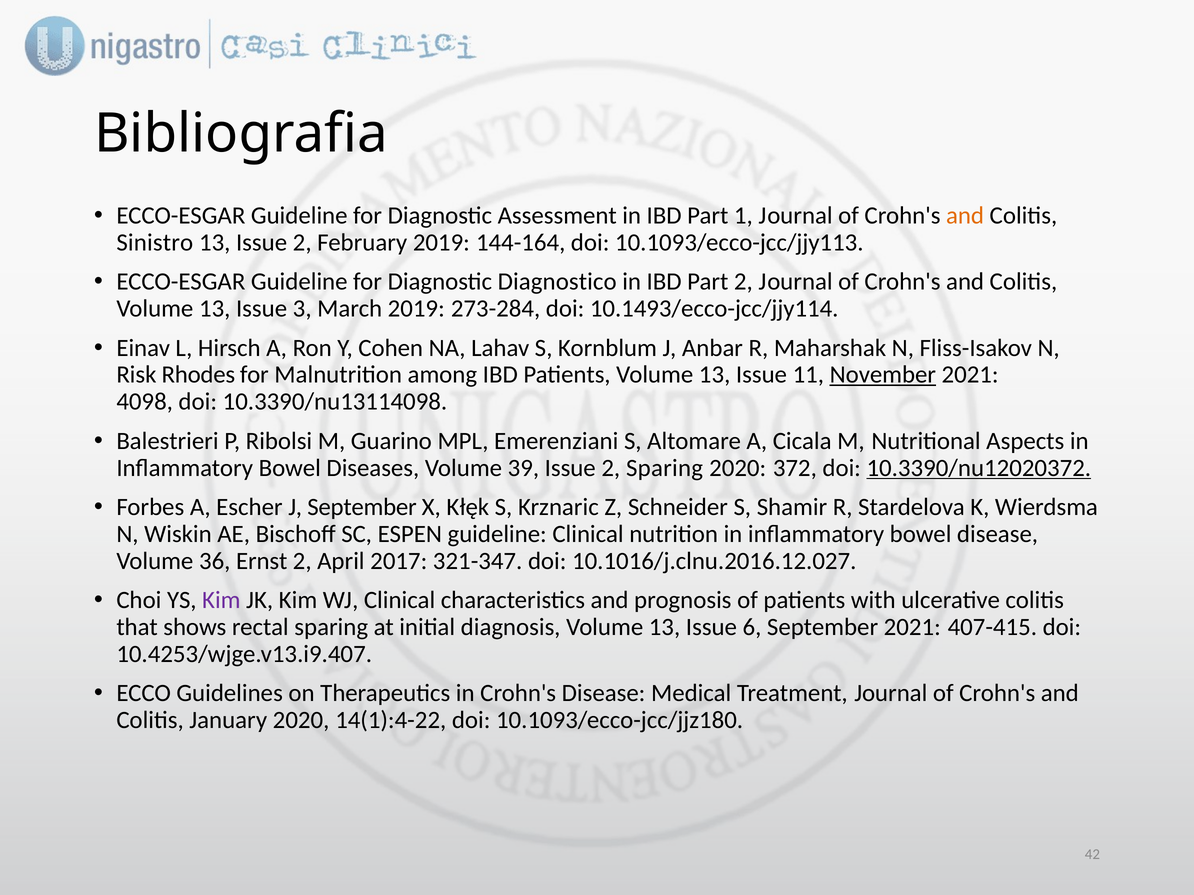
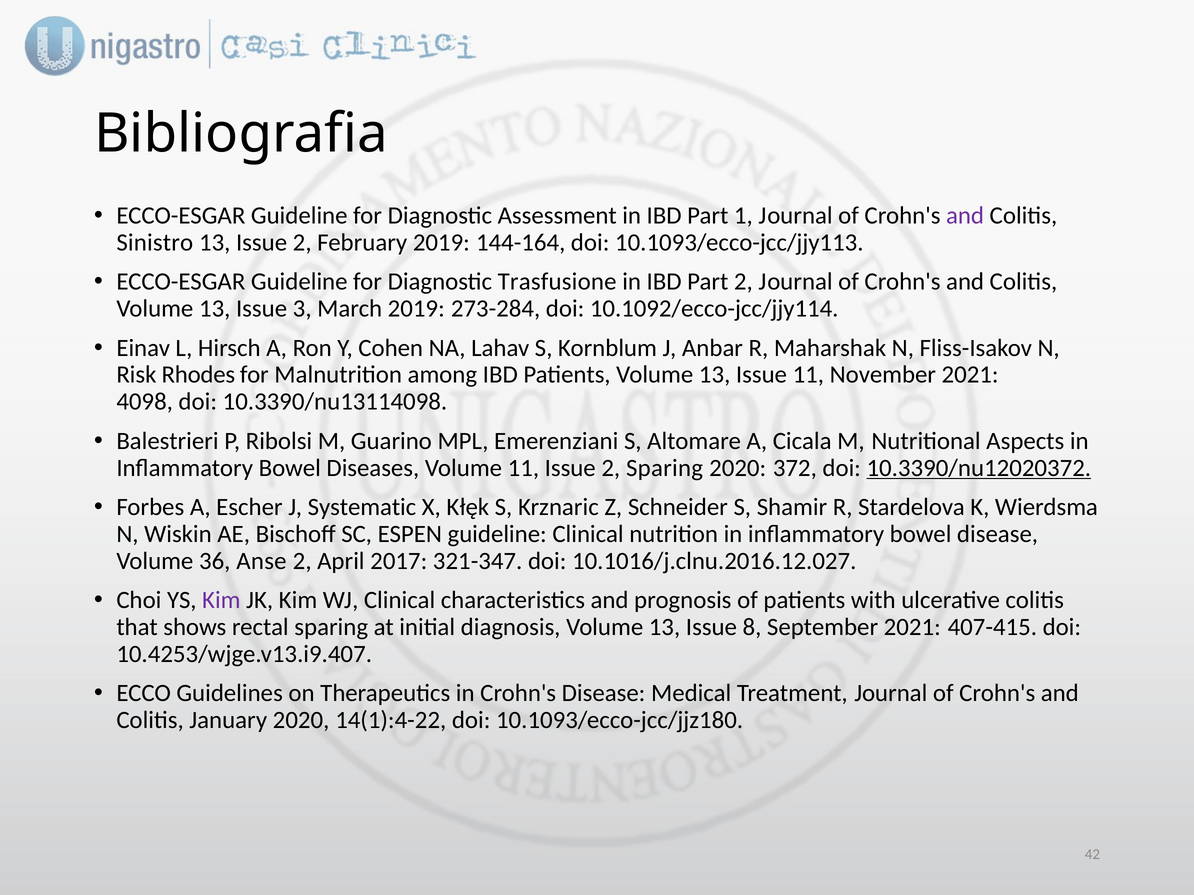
and at (965, 216) colour: orange -> purple
Diagnostico: Diagnostico -> Trasfusione
10.1493/ecco-jcc/jjy114: 10.1493/ecco-jcc/jjy114 -> 10.1092/ecco-jcc/jjy114
November underline: present -> none
Volume 39: 39 -> 11
J September: September -> Systematic
Ernst: Ernst -> Anse
6: 6 -> 8
